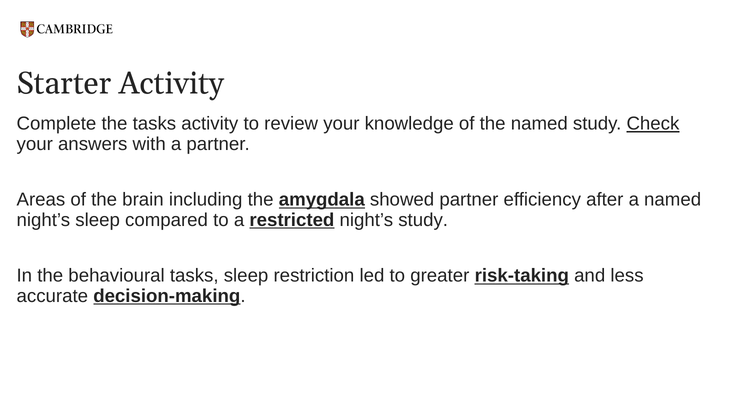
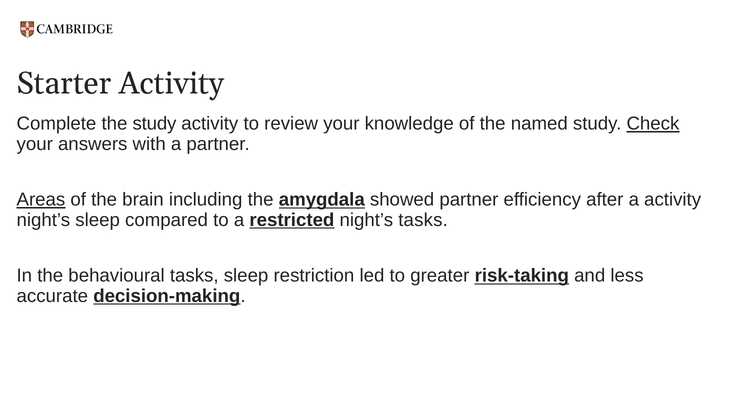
the tasks: tasks -> study
Areas underline: none -> present
a named: named -> activity
night’s study: study -> tasks
